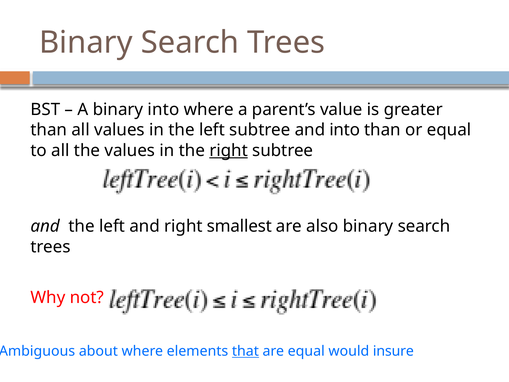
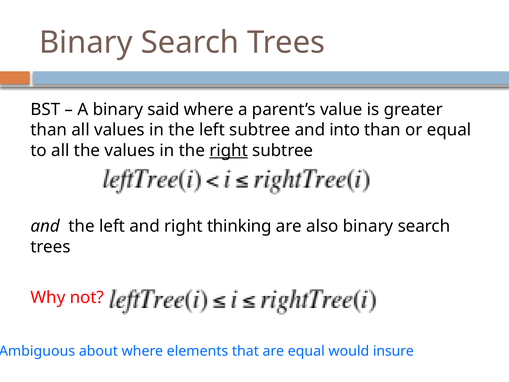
binary into: into -> said
smallest: smallest -> thinking
that underline: present -> none
